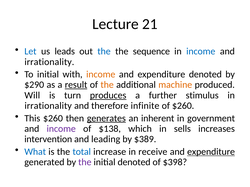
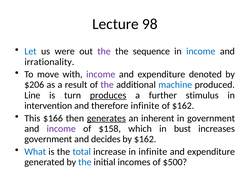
21: 21 -> 98
leads: leads -> were
the at (104, 52) colour: blue -> purple
To initial: initial -> move
income at (101, 75) colour: orange -> purple
$290: $290 -> $206
result underline: present -> none
the at (107, 85) colour: orange -> purple
machine colour: orange -> blue
Will: Will -> Line
irrationality at (48, 106): irrationality -> intervention
of $260: $260 -> $162
This $260: $260 -> $166
$138: $138 -> $158
sells: sells -> bust
intervention at (48, 140): intervention -> government
leading: leading -> decides
by $389: $389 -> $162
in receive: receive -> infinite
expenditure at (211, 152) underline: present -> none
the at (85, 163) colour: purple -> blue
initial denoted: denoted -> incomes
$398: $398 -> $500
